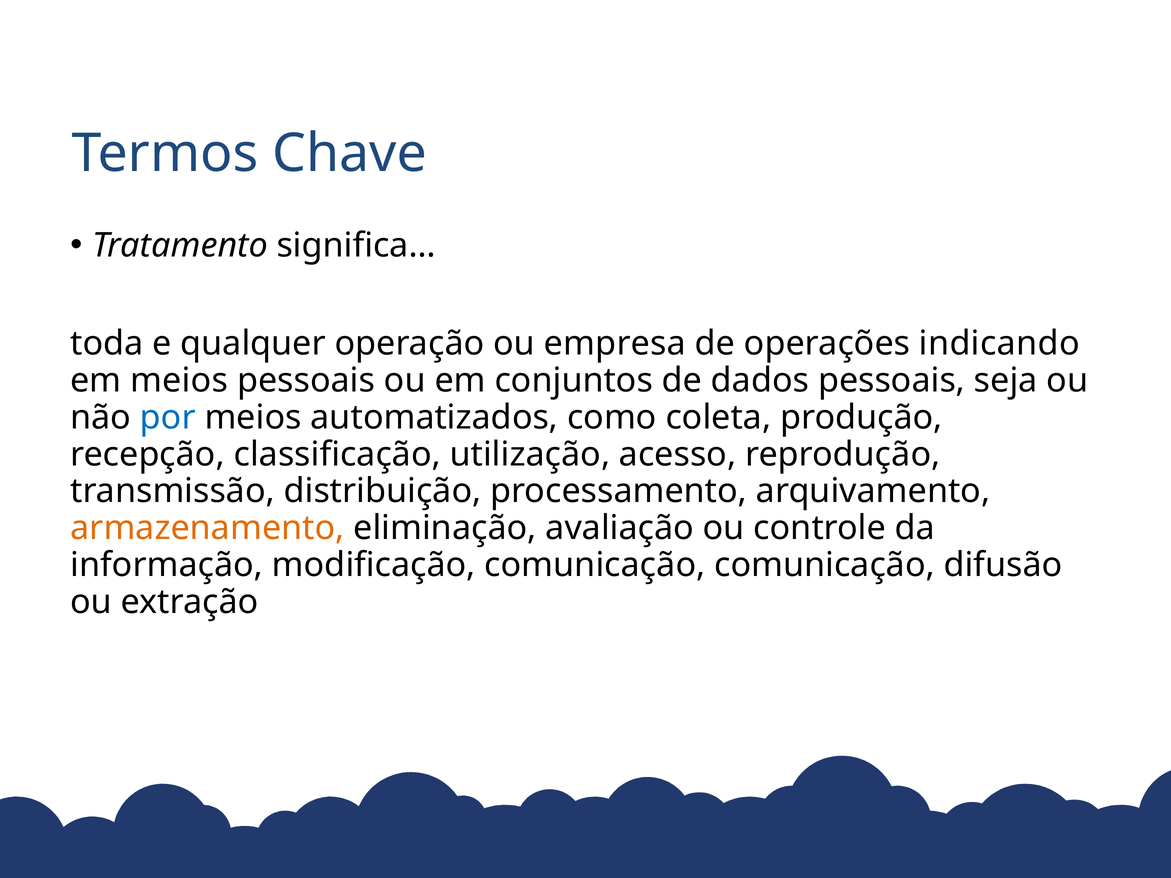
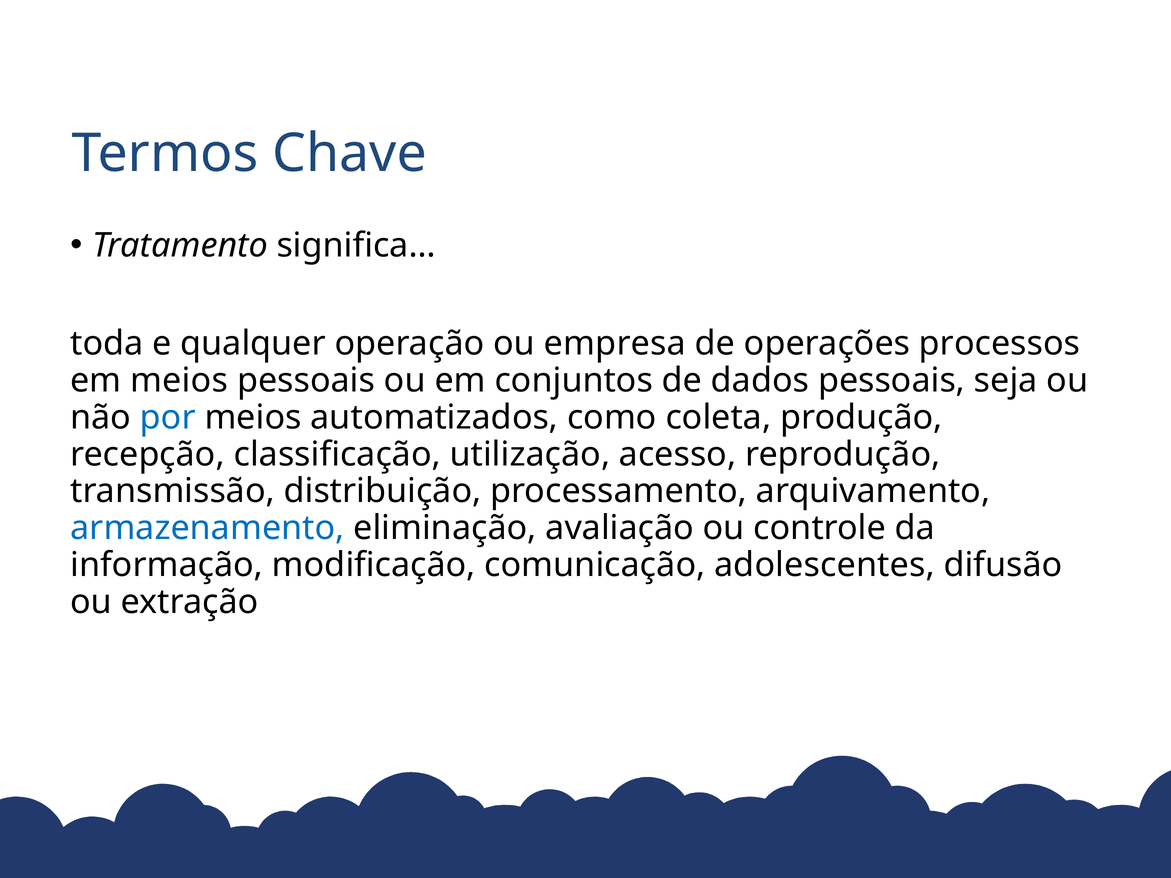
indicando: indicando -> processos
armazenamento colour: orange -> blue
comunicação comunicação: comunicação -> adolescentes
